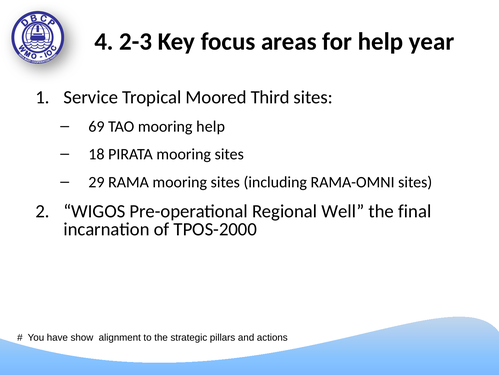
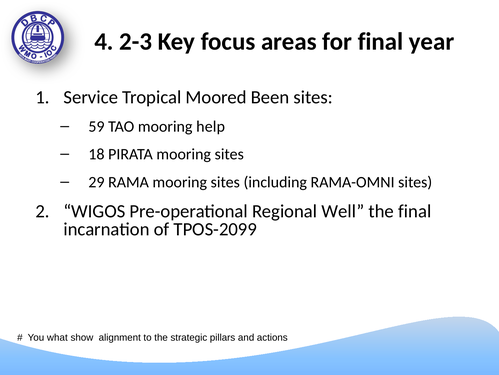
for help: help -> final
Third: Third -> Been
69: 69 -> 59
TPOS-2000: TPOS-2000 -> TPOS-2099
have: have -> what
